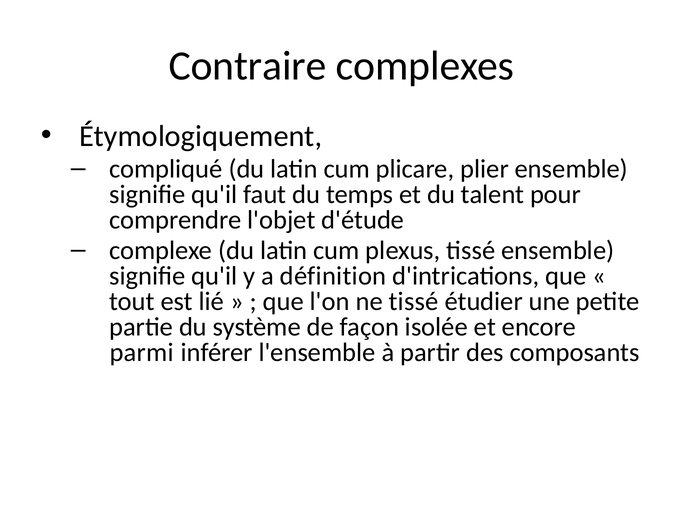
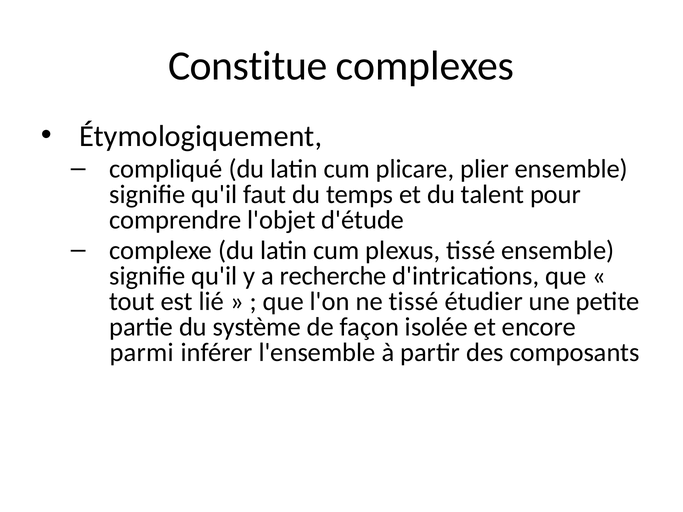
Contraire: Contraire -> Constitue
définition: définition -> recherche
